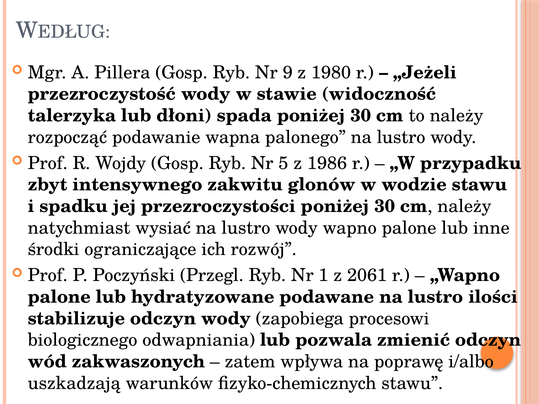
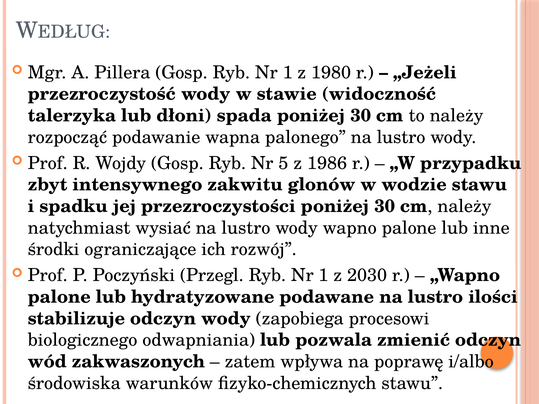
Gosp Ryb Nr 9: 9 -> 1
2061: 2061 -> 2030
uszkadzają: uszkadzają -> środowiska
